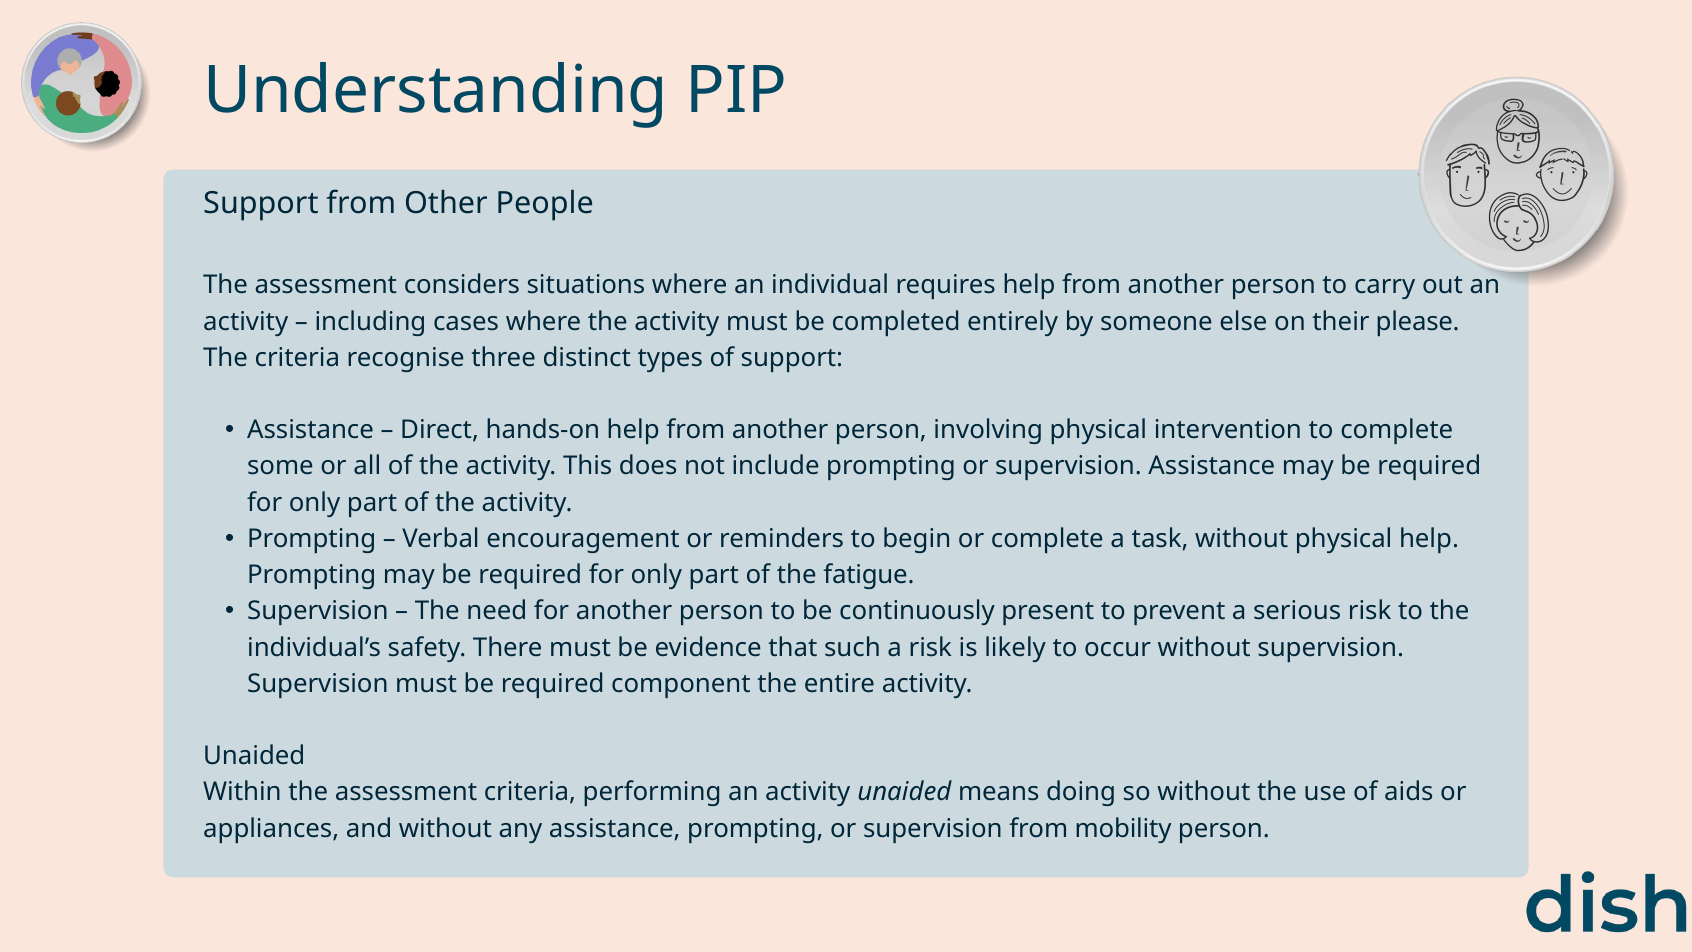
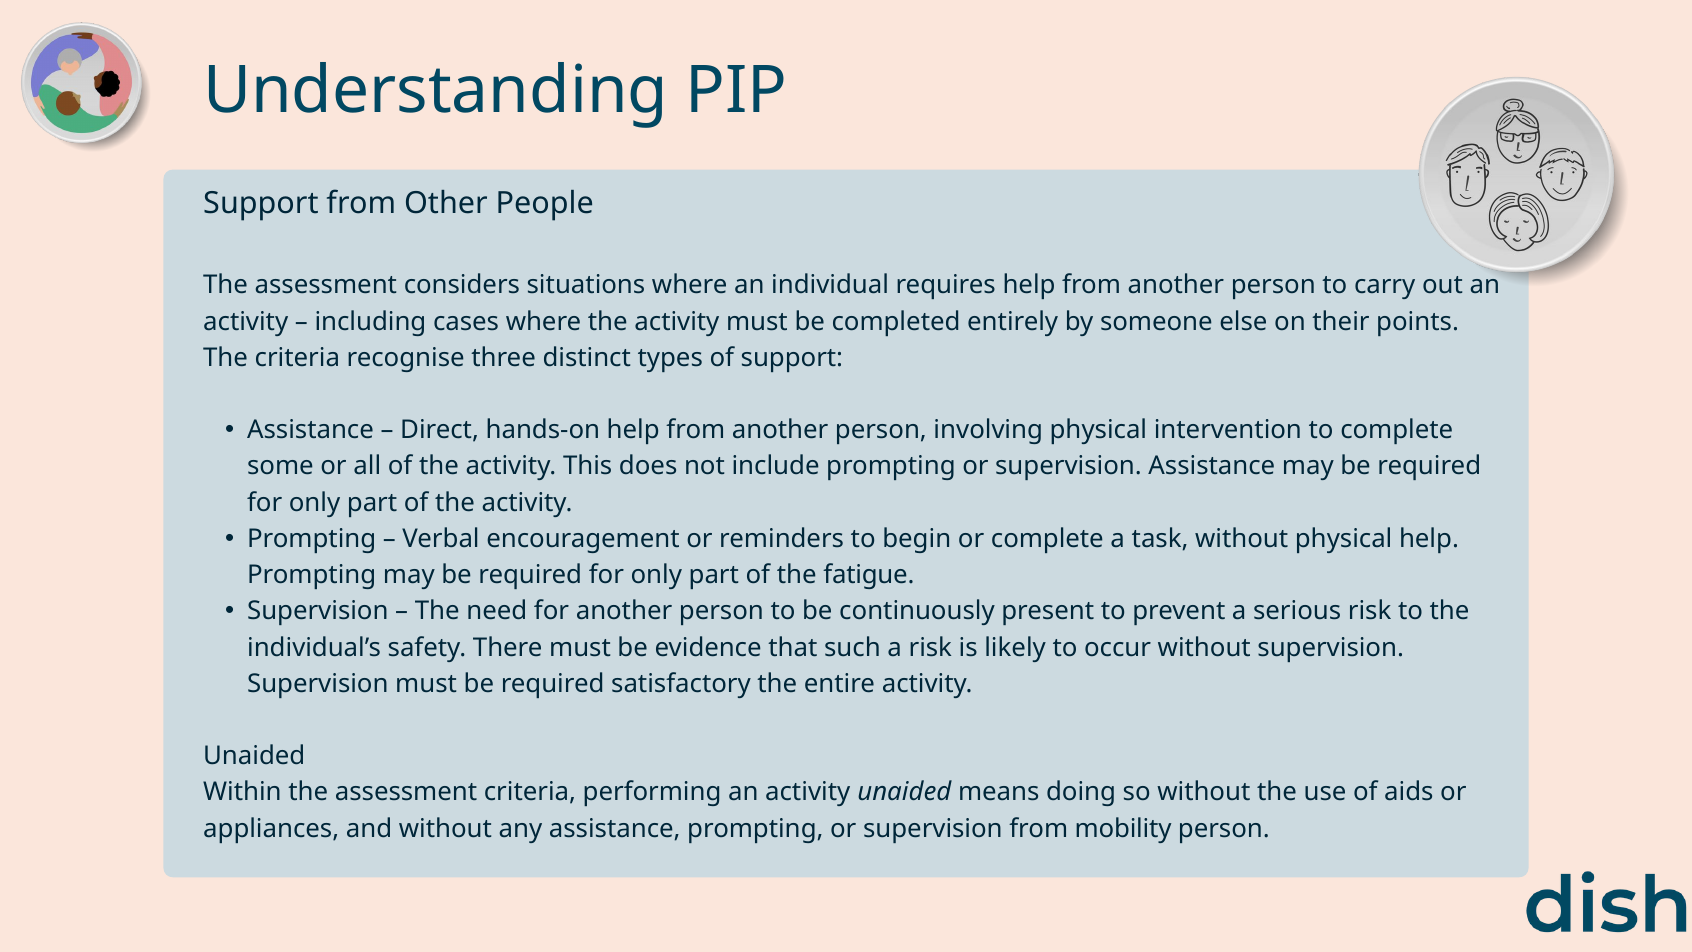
please: please -> points
component: component -> satisfactory
